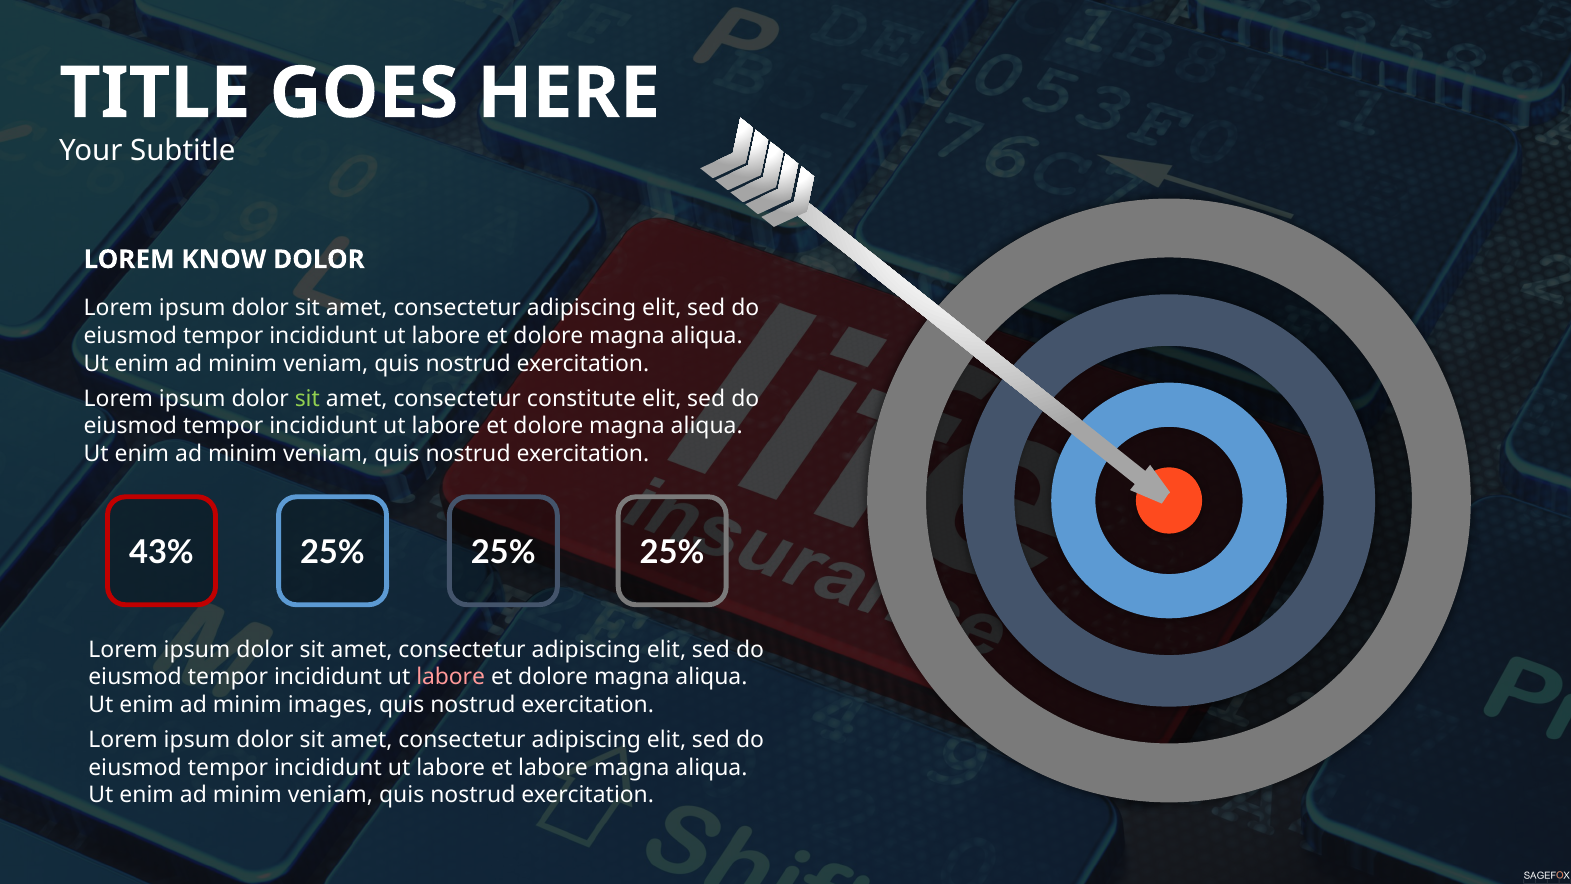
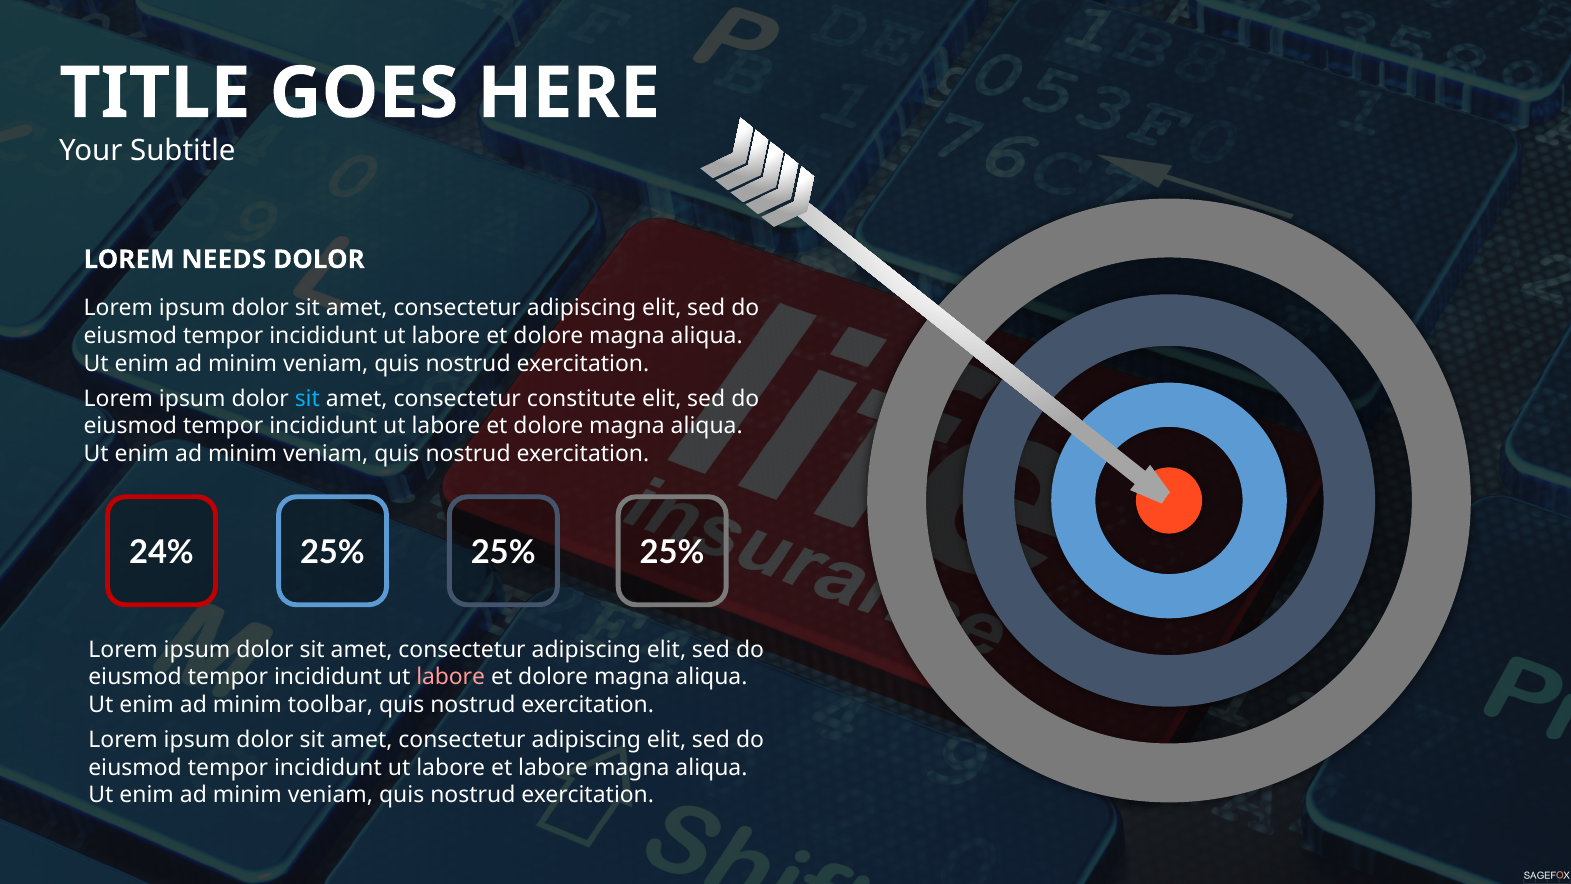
KNOW: KNOW -> NEEDS
sit at (307, 399) colour: light green -> light blue
43%: 43% -> 24%
images: images -> toolbar
